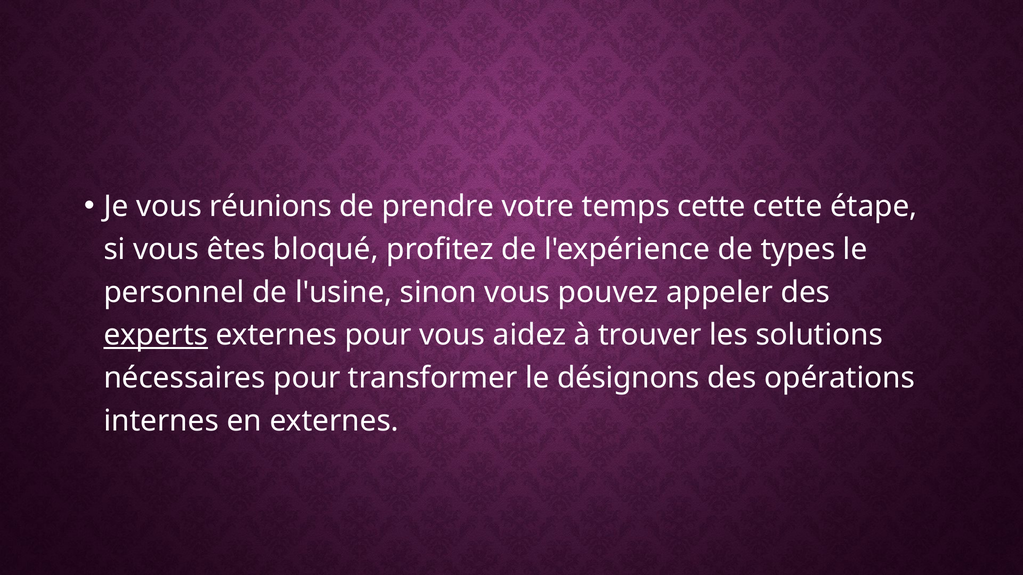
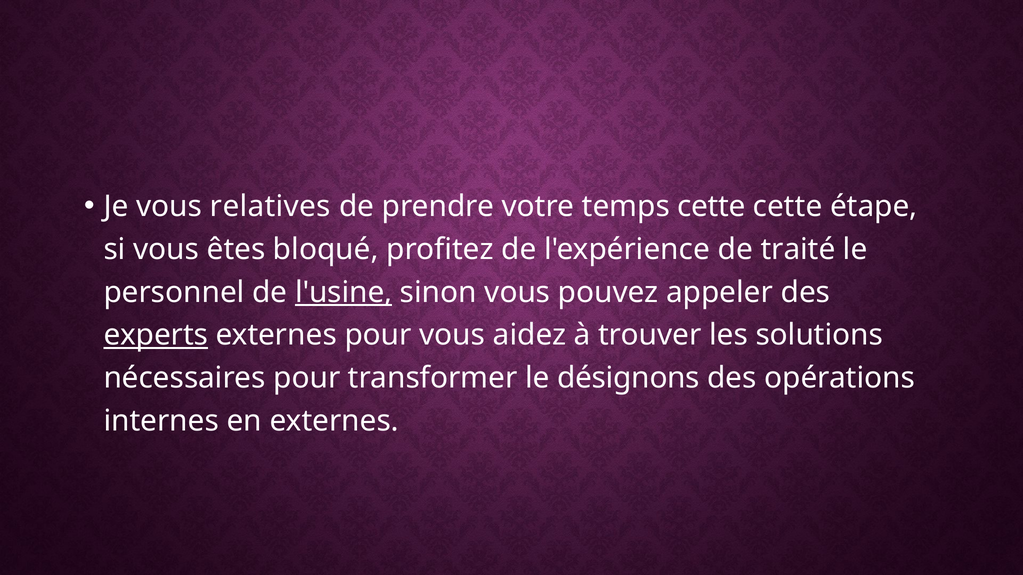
réunions: réunions -> relatives
types: types -> traité
l'usine underline: none -> present
